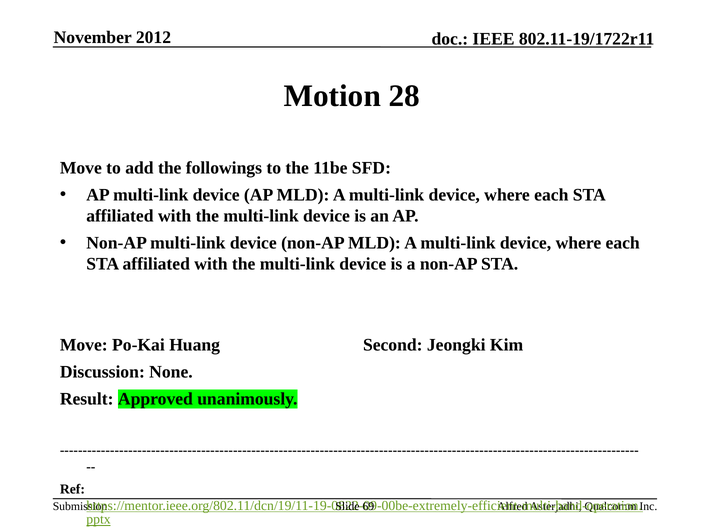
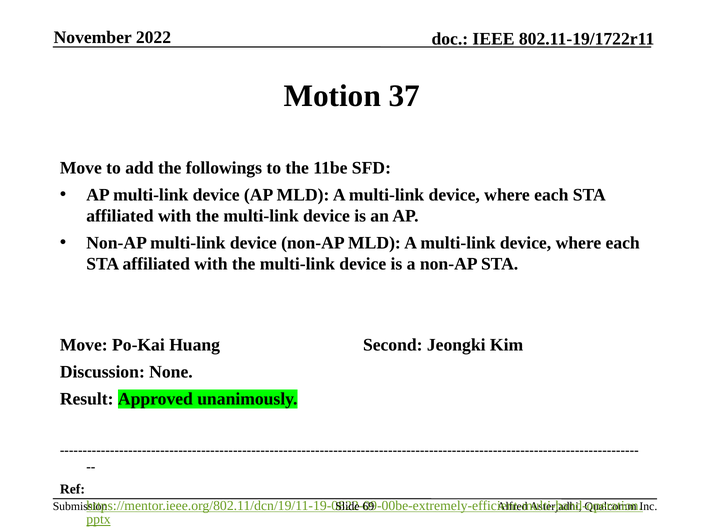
2012: 2012 -> 2022
28: 28 -> 37
